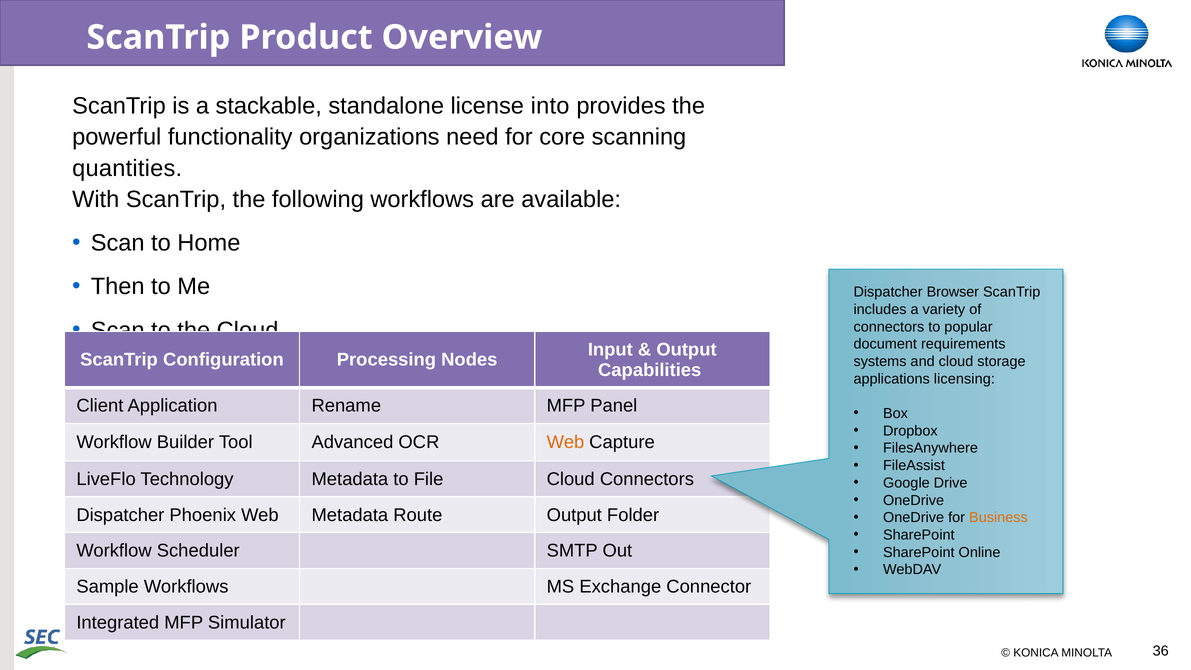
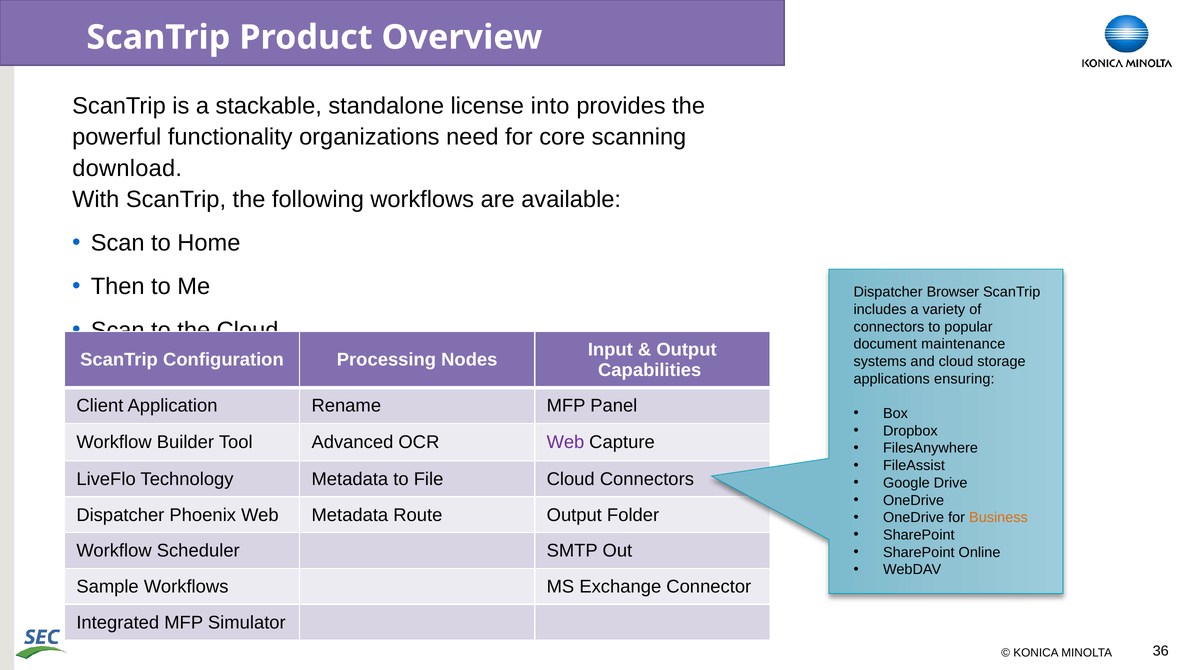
quantities: quantities -> download
requirements: requirements -> maintenance
licensing: licensing -> ensuring
Web at (565, 443) colour: orange -> purple
